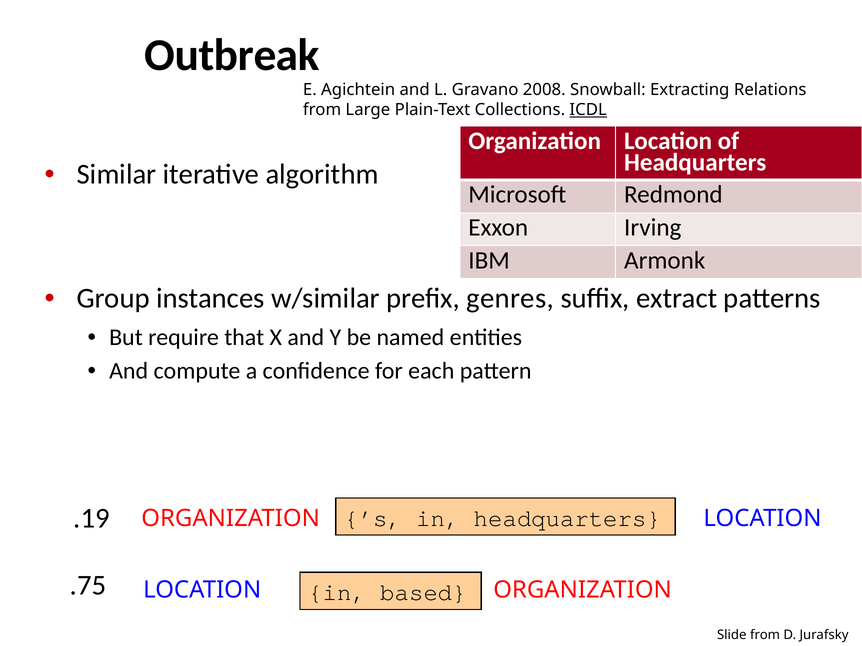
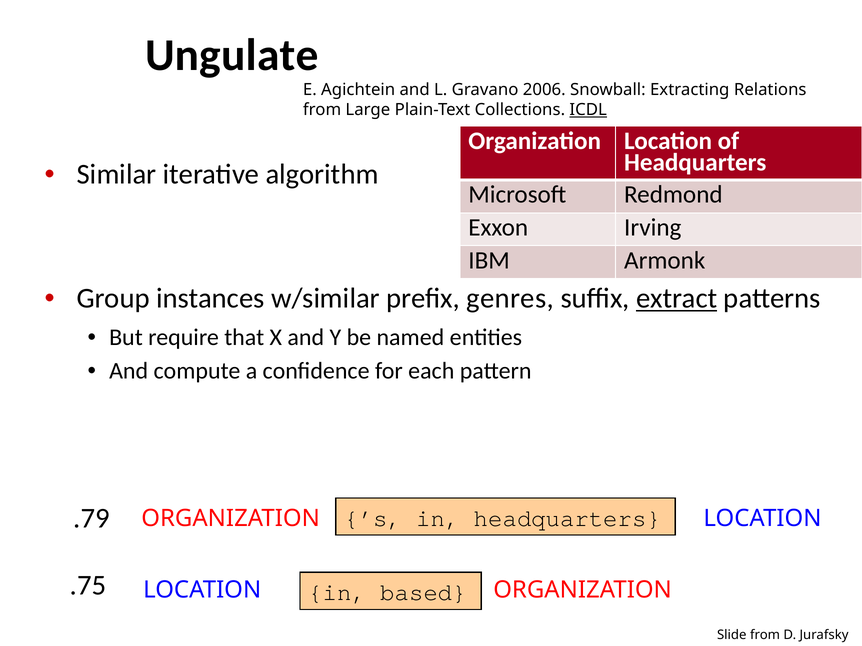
Outbreak: Outbreak -> Ungulate
2008: 2008 -> 2006
extract underline: none -> present
.19: .19 -> .79
